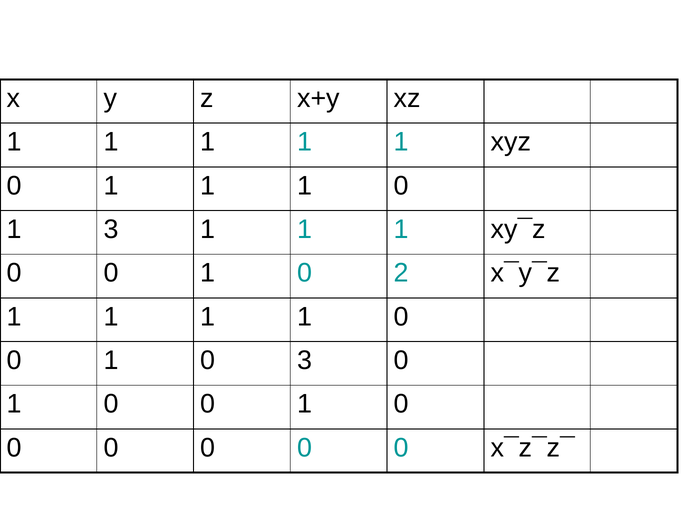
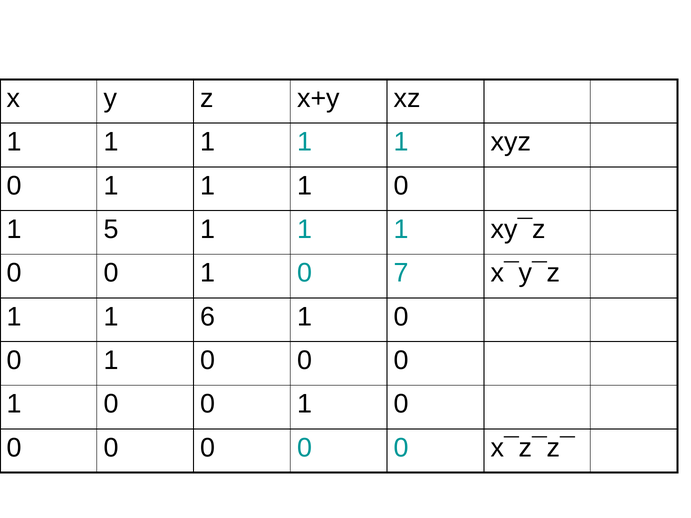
1 3: 3 -> 5
2: 2 -> 7
1 at (208, 317): 1 -> 6
3 at (305, 361): 3 -> 0
